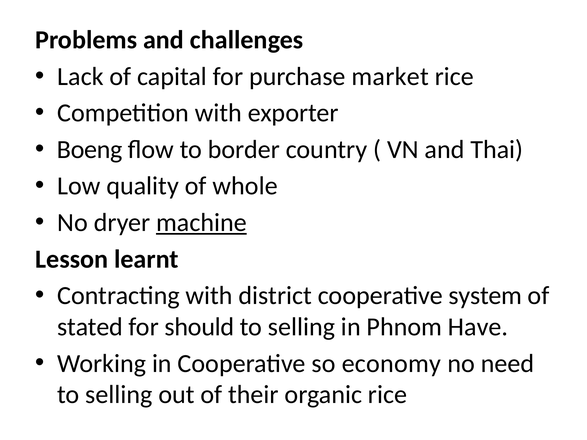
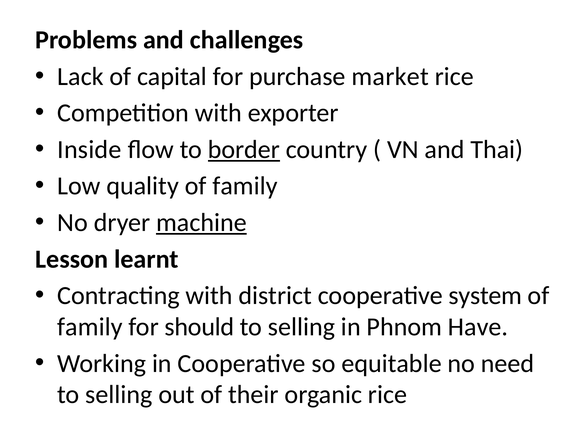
Boeng: Boeng -> Inside
border underline: none -> present
quality of whole: whole -> family
stated at (90, 327): stated -> family
economy: economy -> equitable
